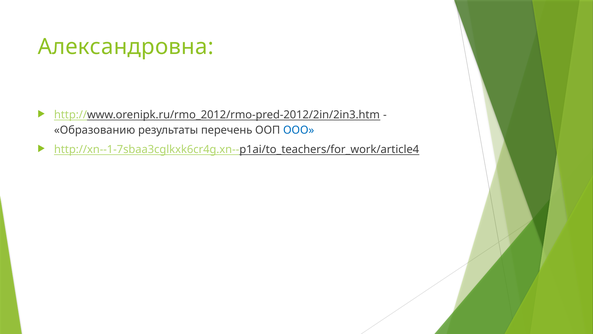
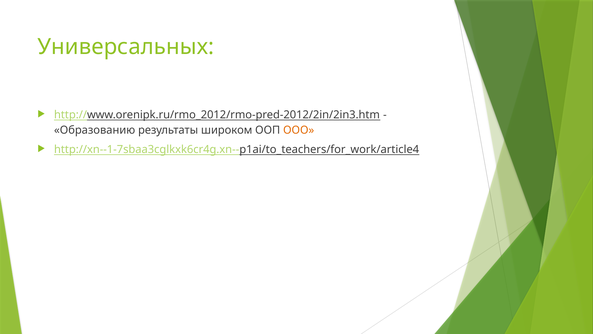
Александровна: Александровна -> Универсальных
перечень: перечень -> широком
ООО colour: blue -> orange
